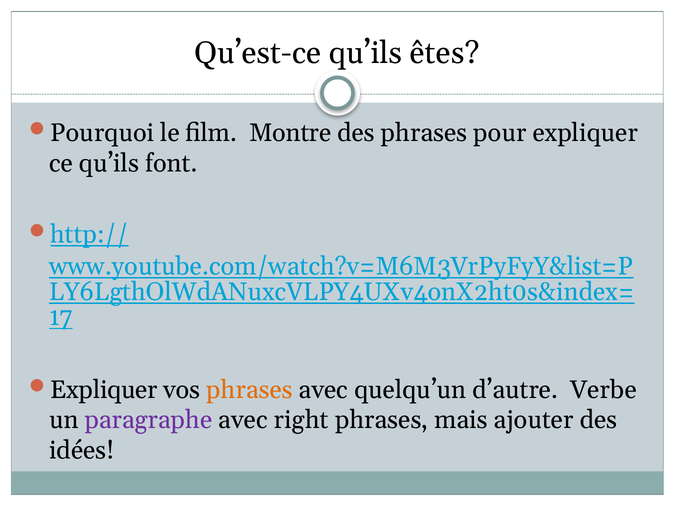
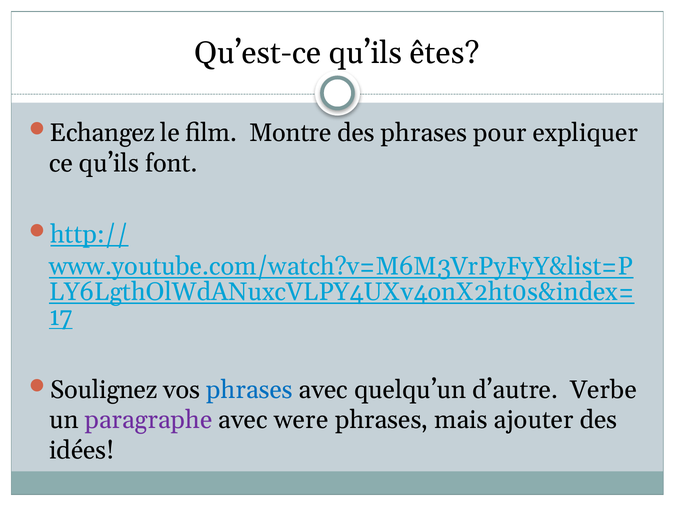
Pourquoi: Pourquoi -> Echangez
Expliquer at (104, 390): Expliquer -> Soulignez
phrases at (250, 390) colour: orange -> blue
right: right -> were
